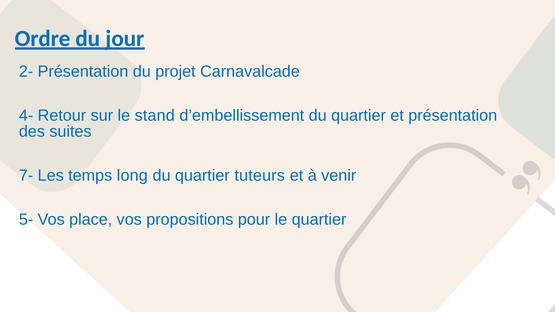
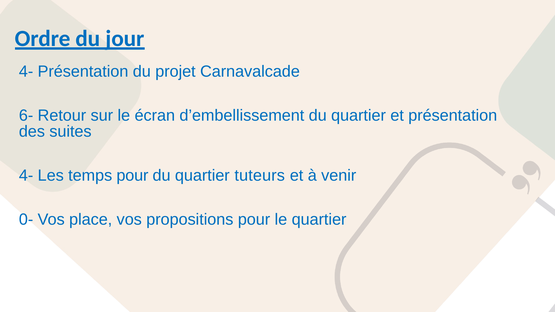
2- at (26, 71): 2- -> 4-
4-: 4- -> 6-
stand: stand -> écran
7- at (26, 176): 7- -> 4-
temps long: long -> pour
5-: 5- -> 0-
